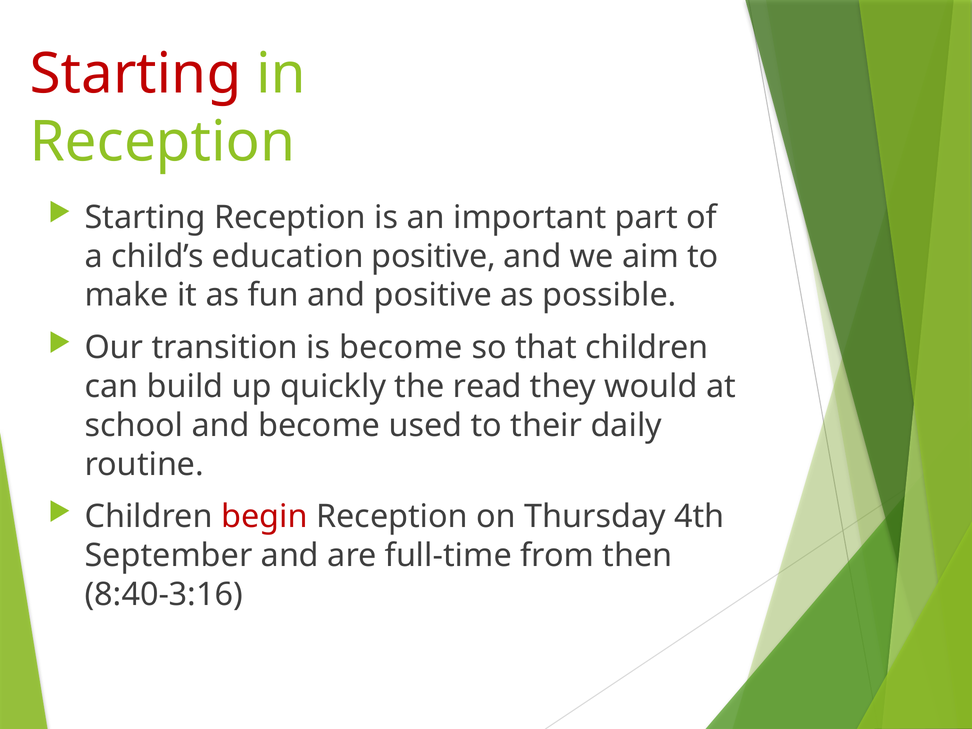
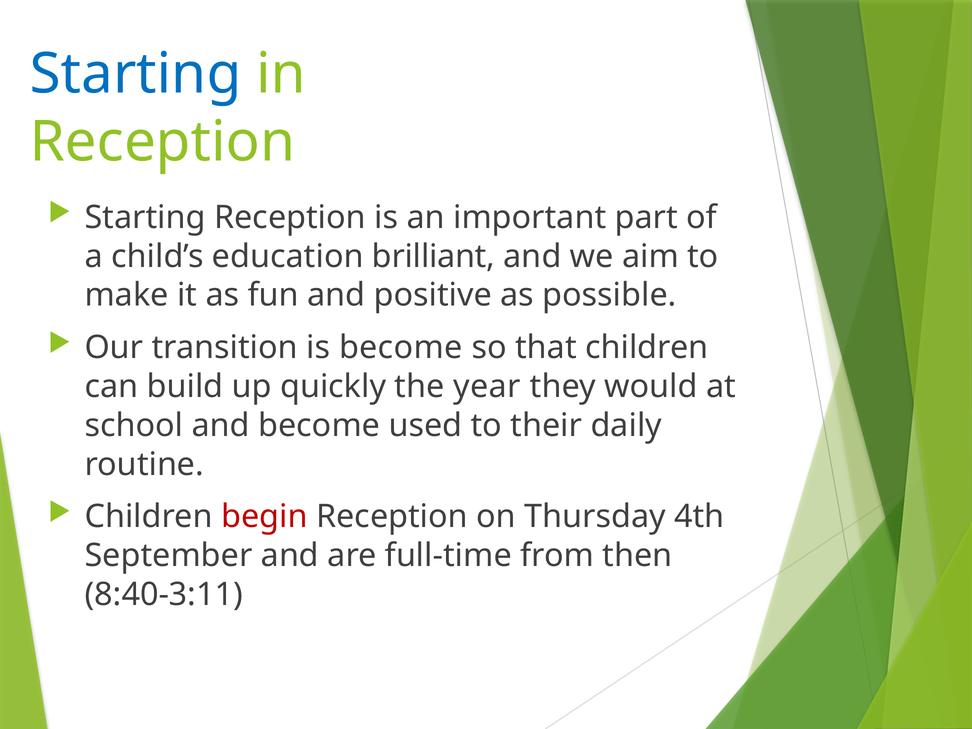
Starting at (136, 74) colour: red -> blue
education positive: positive -> brilliant
read: read -> year
8:40-3:16: 8:40-3:16 -> 8:40-3:11
